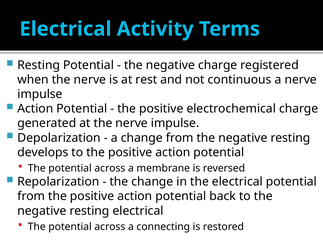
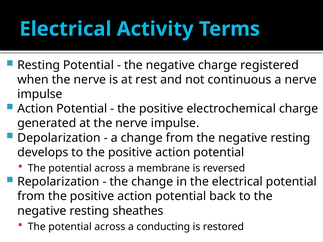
resting electrical: electrical -> sheathes
connecting: connecting -> conducting
